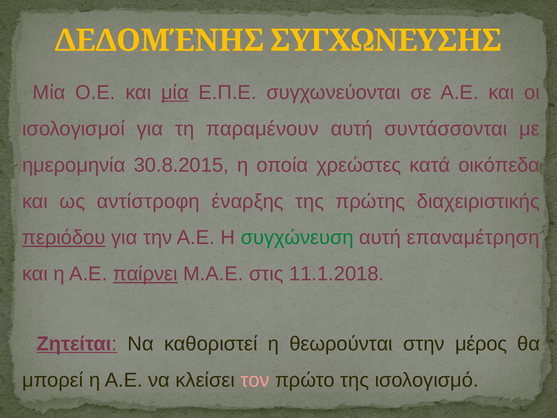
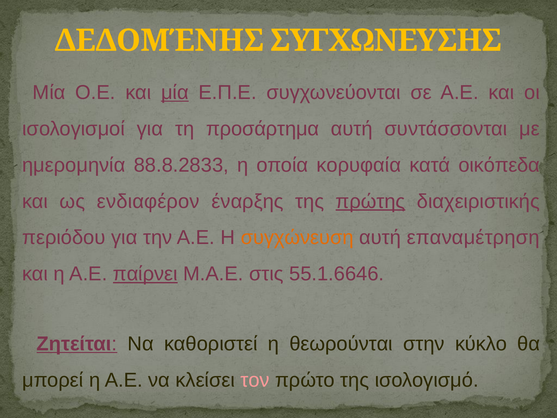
παραμένουν: παραμένουν -> προσάρτημα
30.8.2015: 30.8.2015 -> 88.8.2833
χρεώστες: χρεώστες -> κορυφαία
αντίστροφη: αντίστροφη -> ενδιαφέρον
πρώτης underline: none -> present
περιόδου underline: present -> none
συγχώνευση colour: green -> orange
11.1.2018: 11.1.2018 -> 55.1.6646
μέρος: μέρος -> κύκλο
